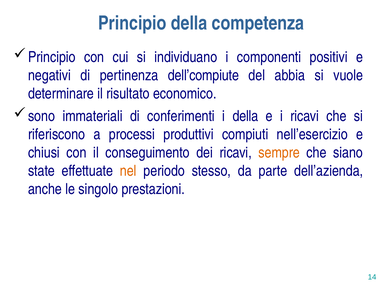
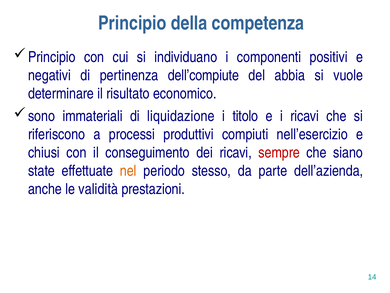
conferimenti: conferimenti -> liquidazione
i della: della -> titolo
sempre colour: orange -> red
singolo: singolo -> validità
